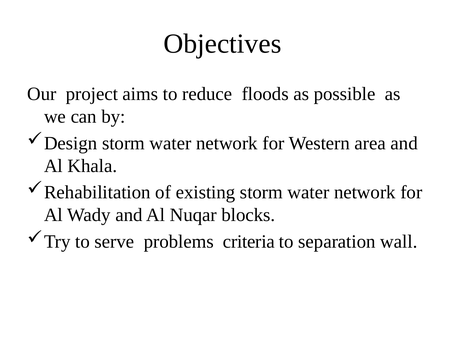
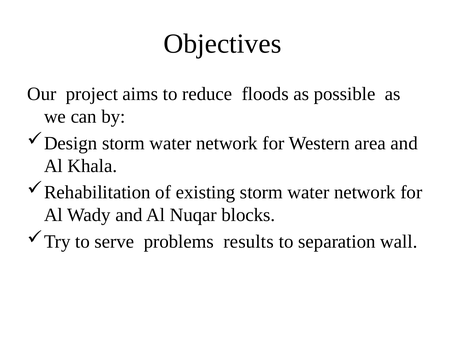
criteria: criteria -> results
